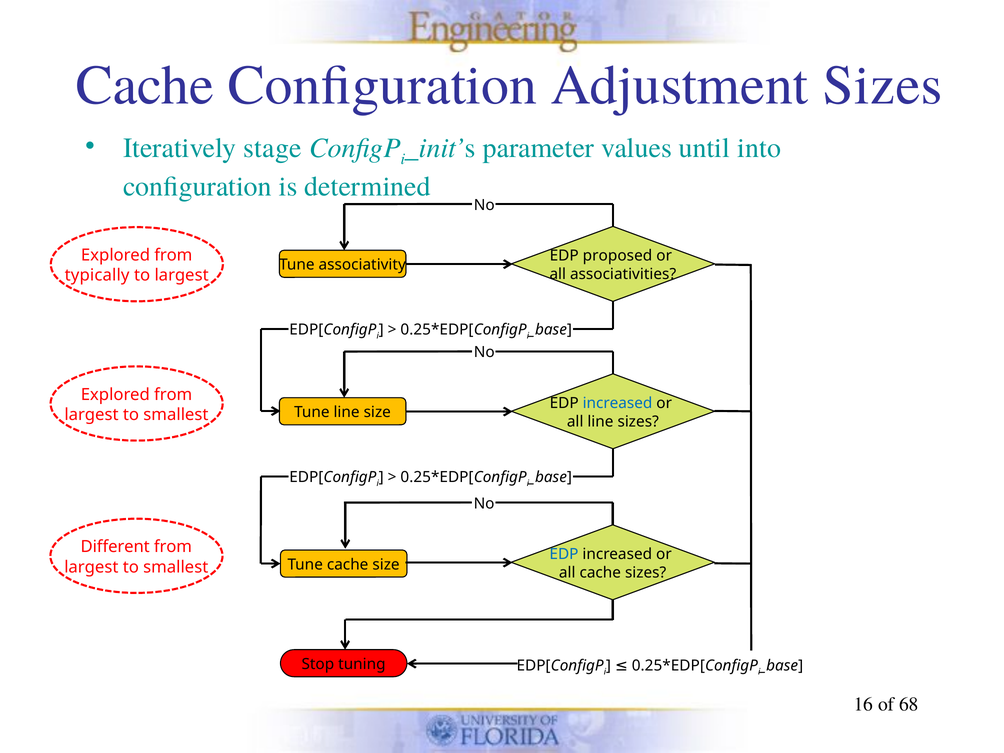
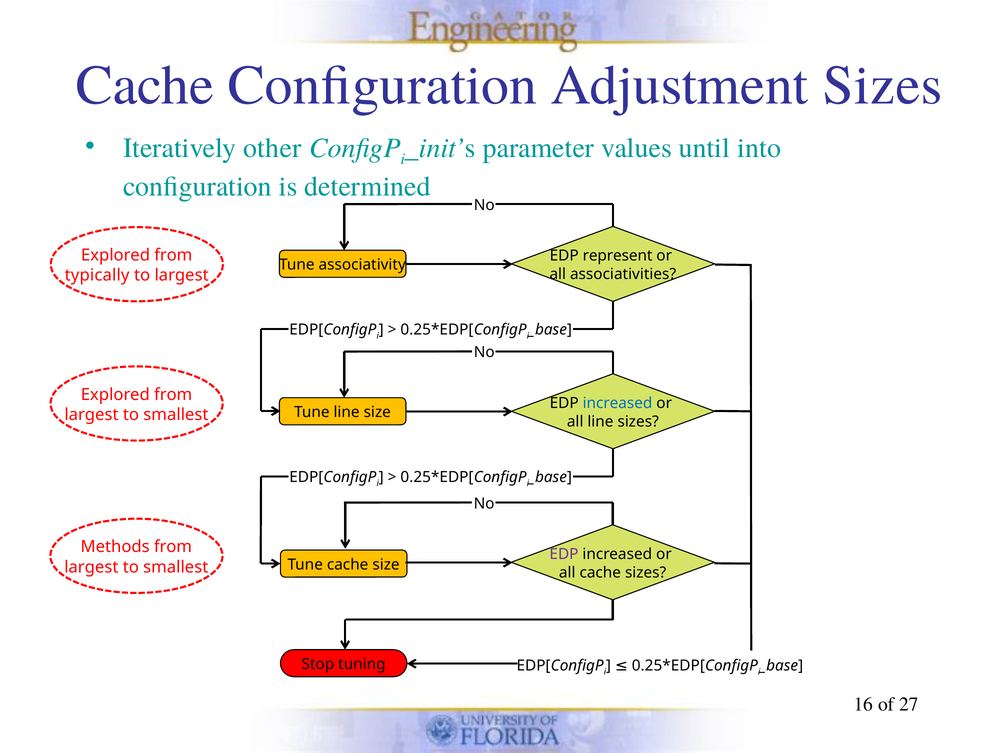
stage: stage -> other
proposed: proposed -> represent
Different: Different -> Methods
EDP at (564, 554) colour: blue -> purple
68: 68 -> 27
